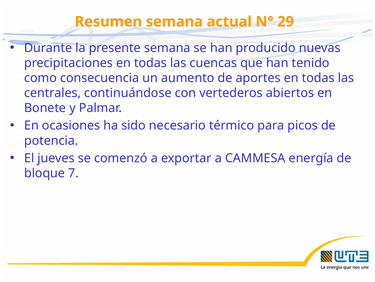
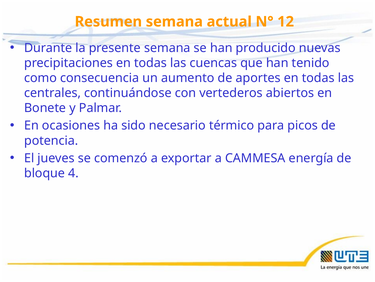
29: 29 -> 12
7: 7 -> 4
